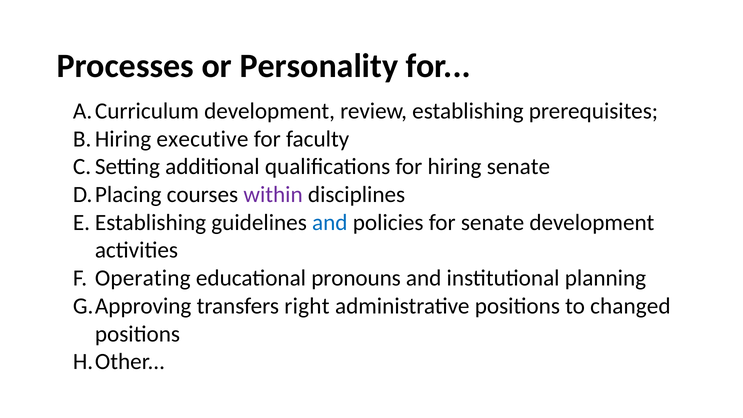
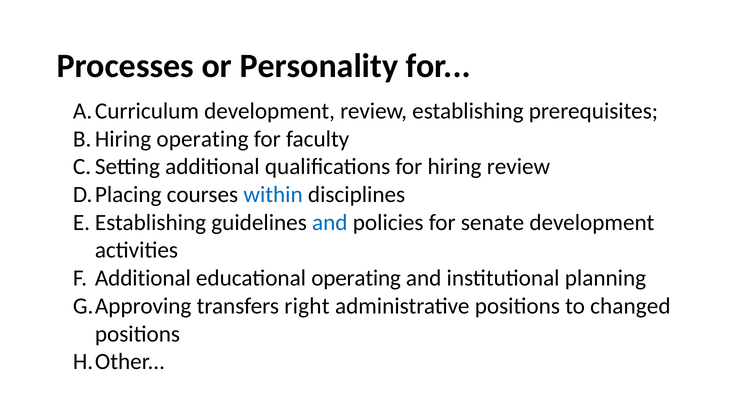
executive at (202, 139): executive -> operating
hiring senate: senate -> review
within colour: purple -> blue
Operating at (143, 278): Operating -> Additional
educational pronouns: pronouns -> operating
